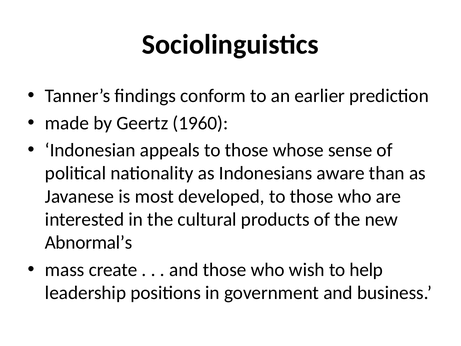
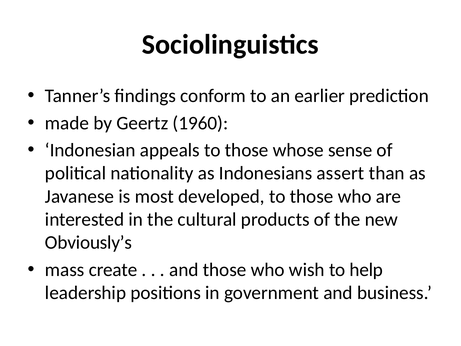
aware: aware -> assert
Abnormal’s: Abnormal’s -> Obviously’s
